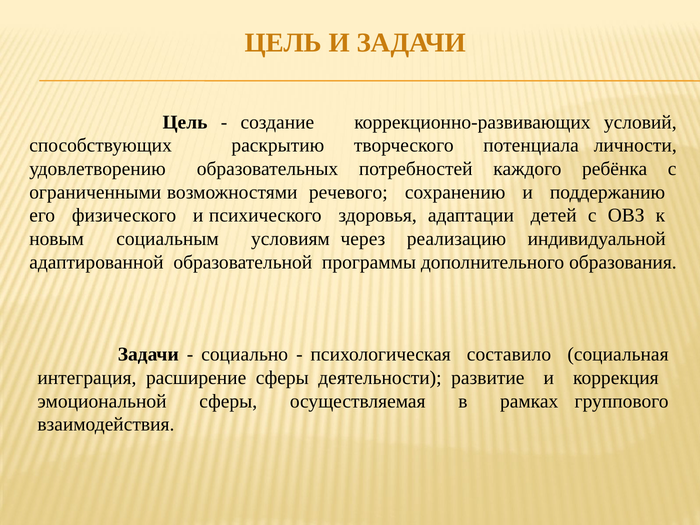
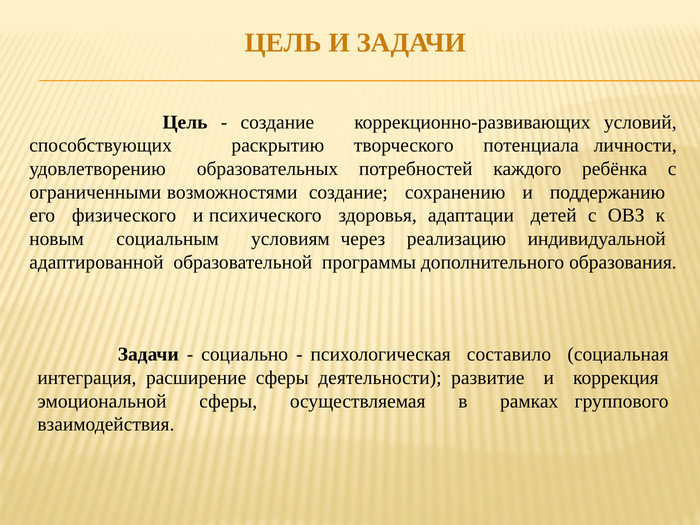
возможностями речевого: речевого -> создание
